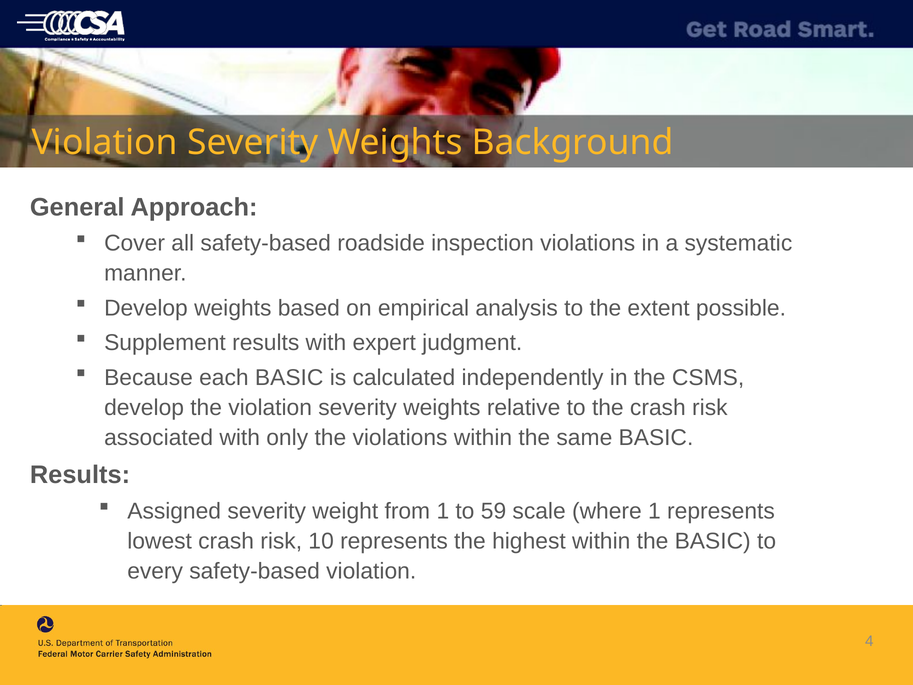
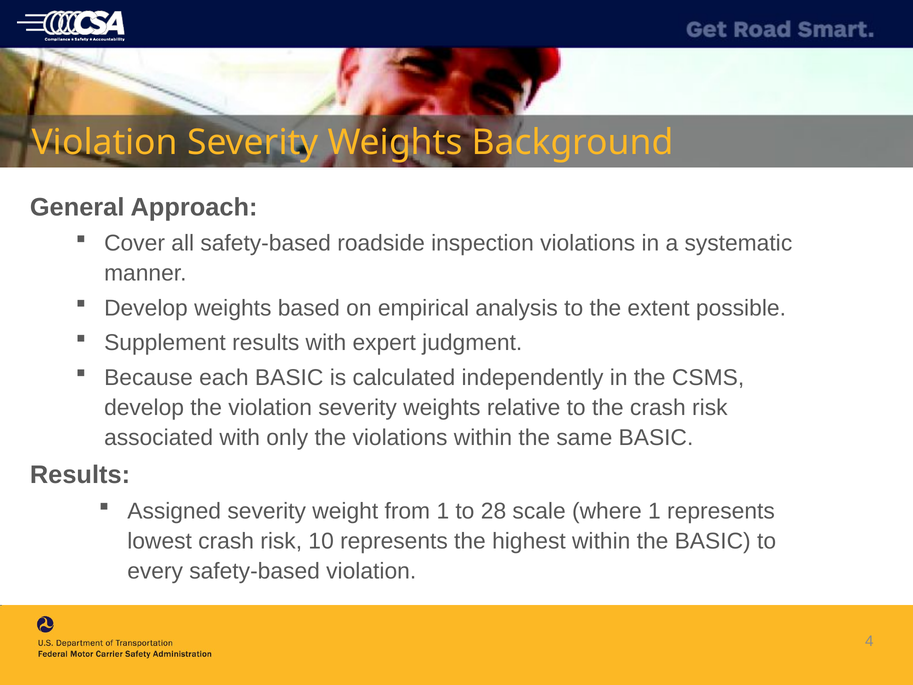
59: 59 -> 28
